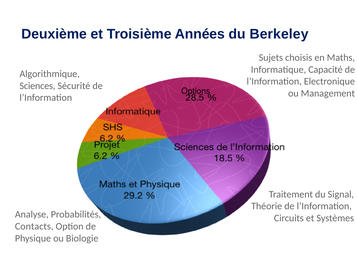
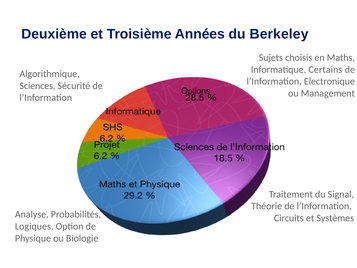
Capacité: Capacité -> Certains
Contacts: Contacts -> Logiques
